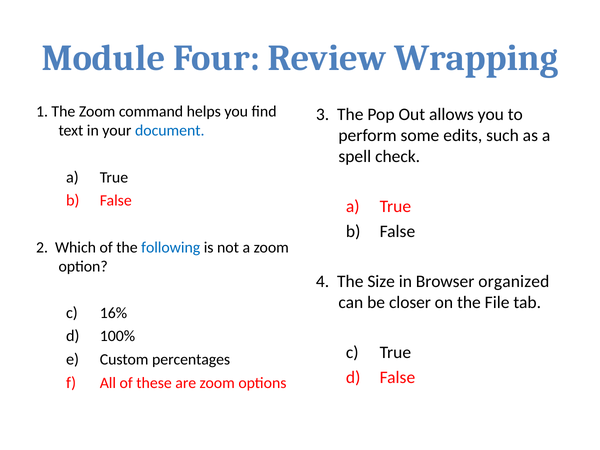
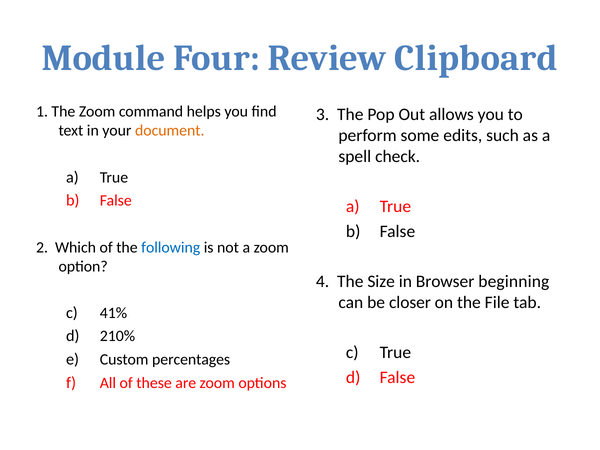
Wrapping: Wrapping -> Clipboard
document colour: blue -> orange
organized: organized -> beginning
16%: 16% -> 41%
100%: 100% -> 210%
